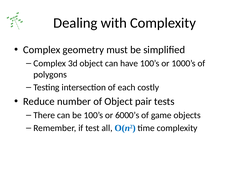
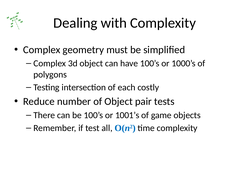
6000’s: 6000’s -> 1001’s
